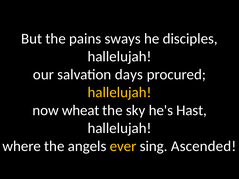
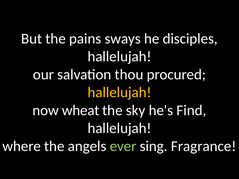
days: days -> thou
Hast: Hast -> Find
ever colour: yellow -> light green
Ascended: Ascended -> Fragrance
